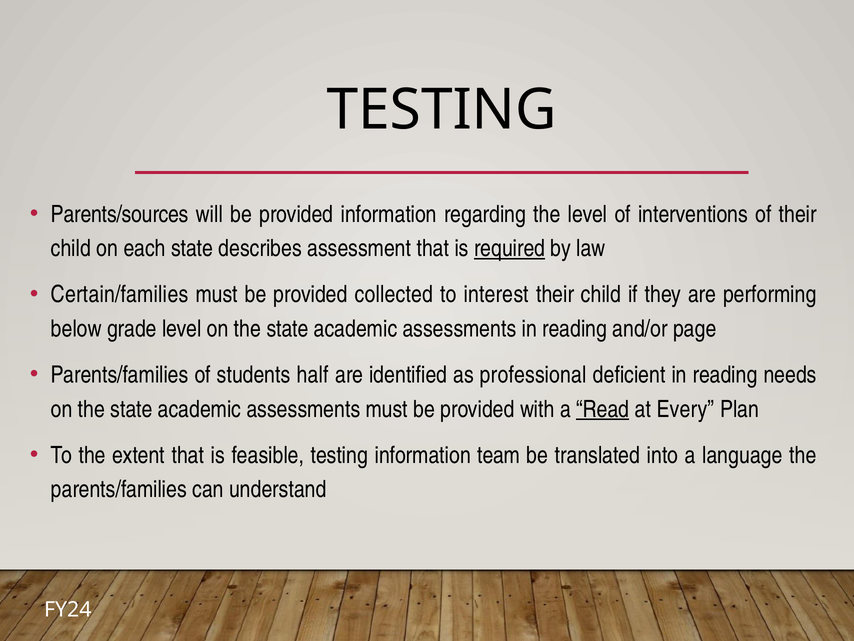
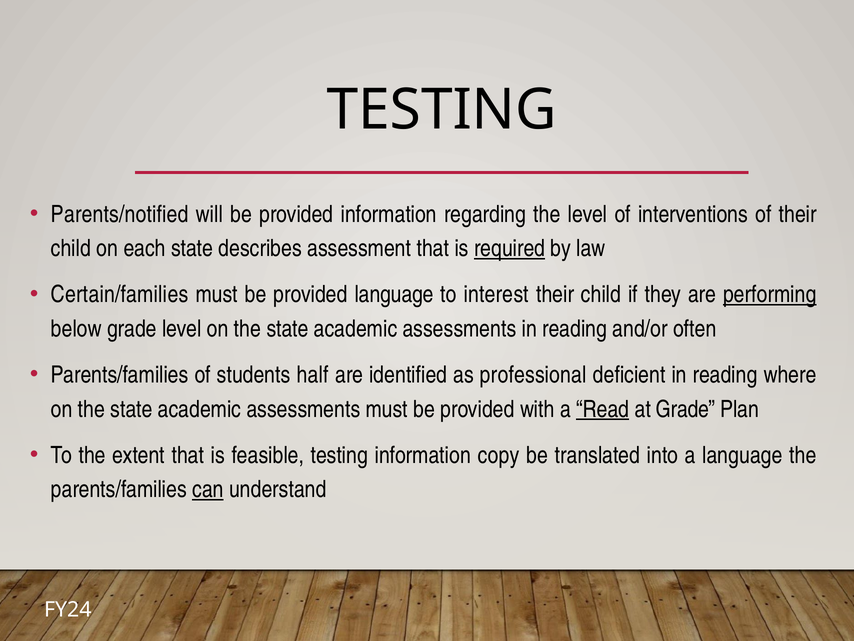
Parents/sources: Parents/sources -> Parents/notified
provided collected: collected -> language
performing underline: none -> present
page: page -> often
needs: needs -> where
at Every: Every -> Grade
team: team -> copy
can underline: none -> present
